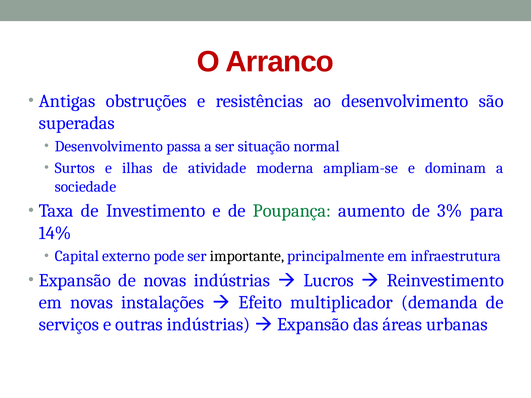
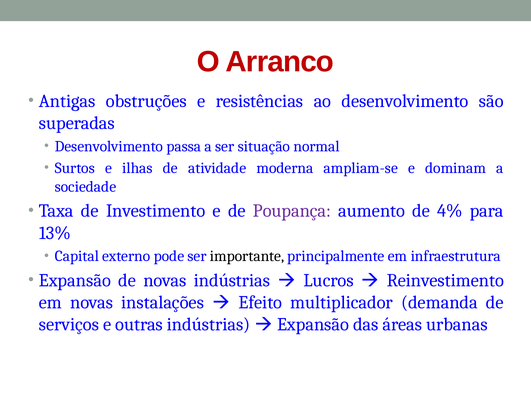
Poupança colour: green -> purple
3%: 3% -> 4%
14%: 14% -> 13%
